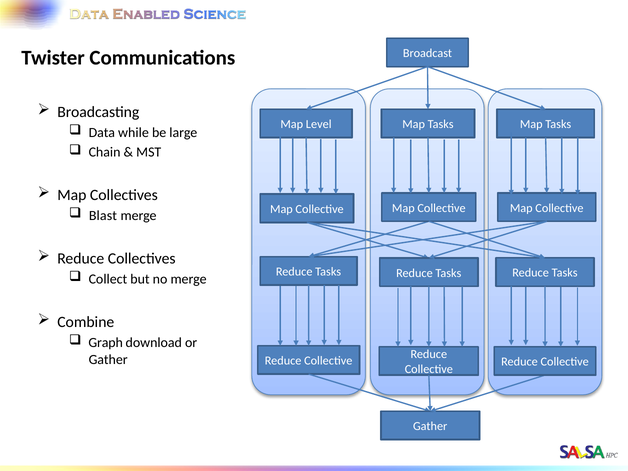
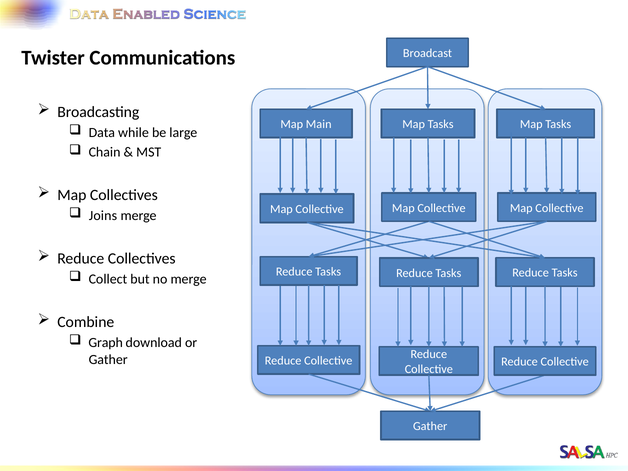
Level: Level -> Main
Blast: Blast -> Joins
